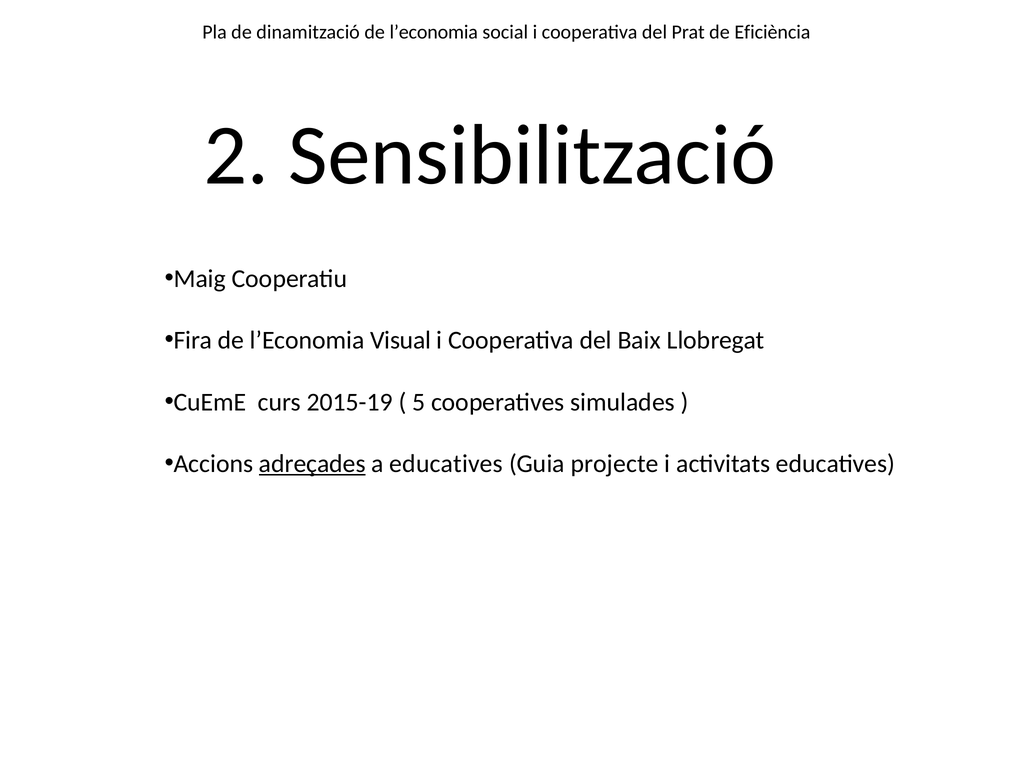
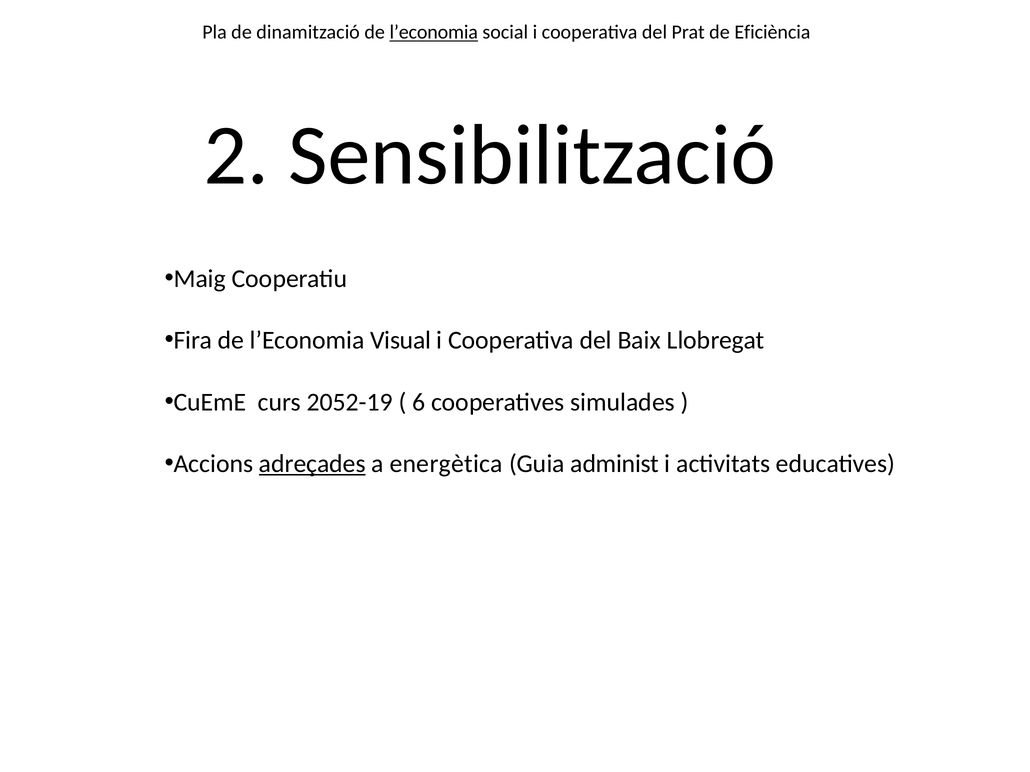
l’economia at (434, 32) underline: none -> present
2015-19: 2015-19 -> 2052-19
5: 5 -> 6
a educatives: educatives -> energètica
projecte: projecte -> administ
